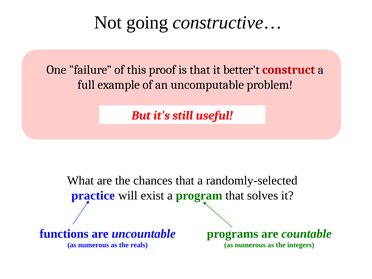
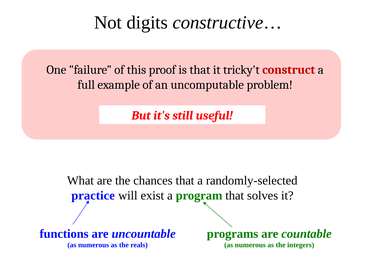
going: going -> digits
better't: better't -> tricky't
